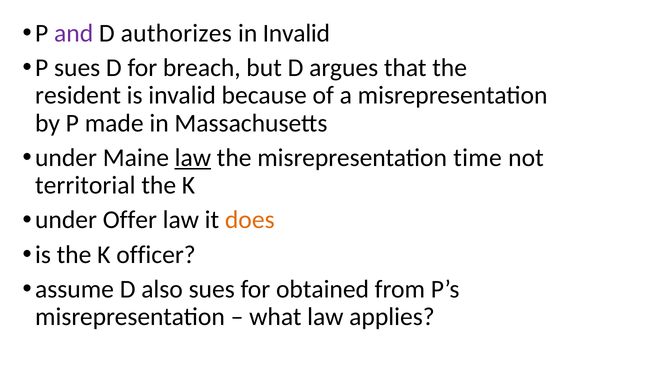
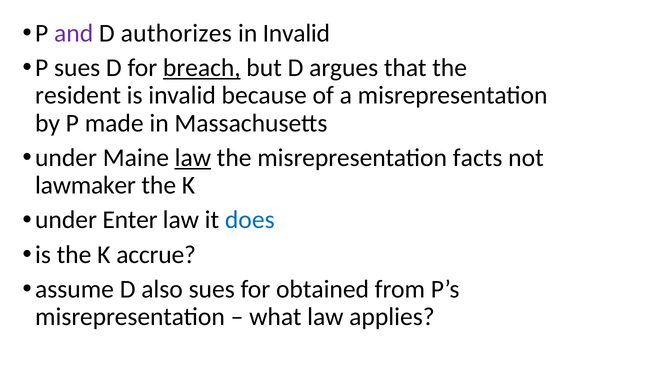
breach underline: none -> present
time: time -> facts
territorial: territorial -> lawmaker
Offer: Offer -> Enter
does colour: orange -> blue
officer: officer -> accrue
